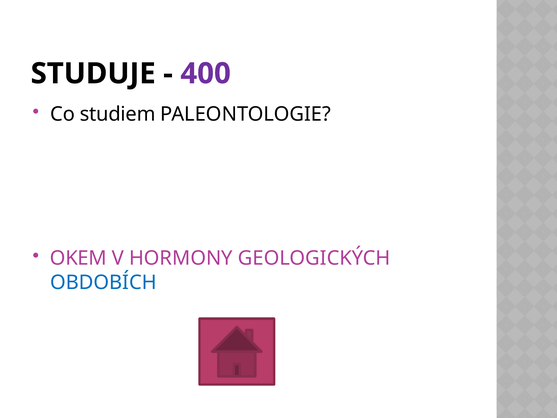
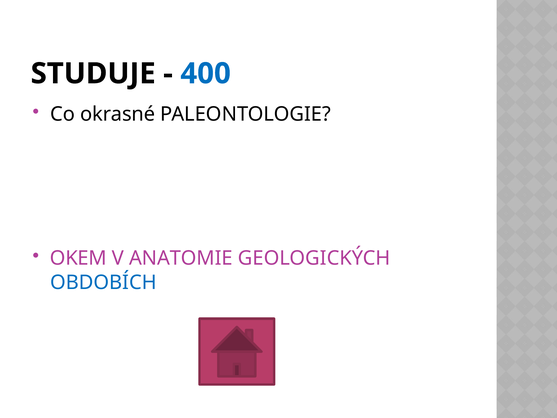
400 colour: purple -> blue
studiem: studiem -> okrasné
HORMONY: HORMONY -> ANATOMIE
